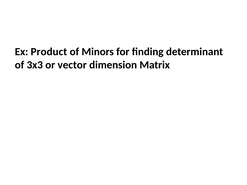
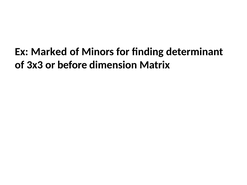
Product: Product -> Marked
vector: vector -> before
